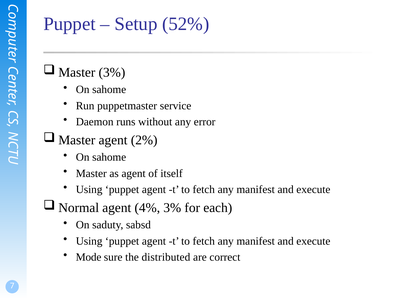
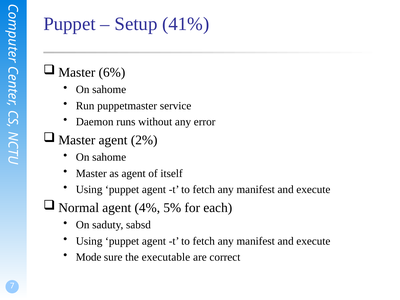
52%: 52% -> 41%
3% at (112, 72): 3% -> 6%
4% 3%: 3% -> 5%
distributed: distributed -> executable
